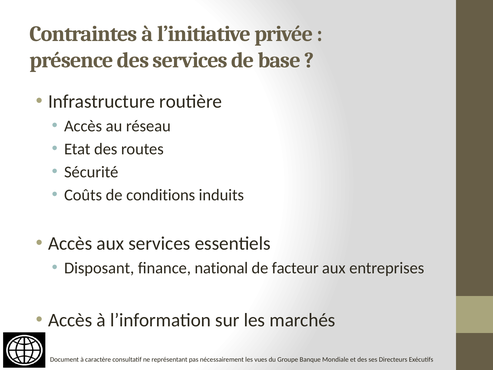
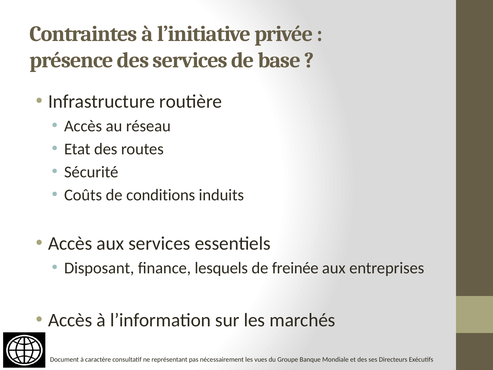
national: national -> lesquels
facteur: facteur -> freinée
